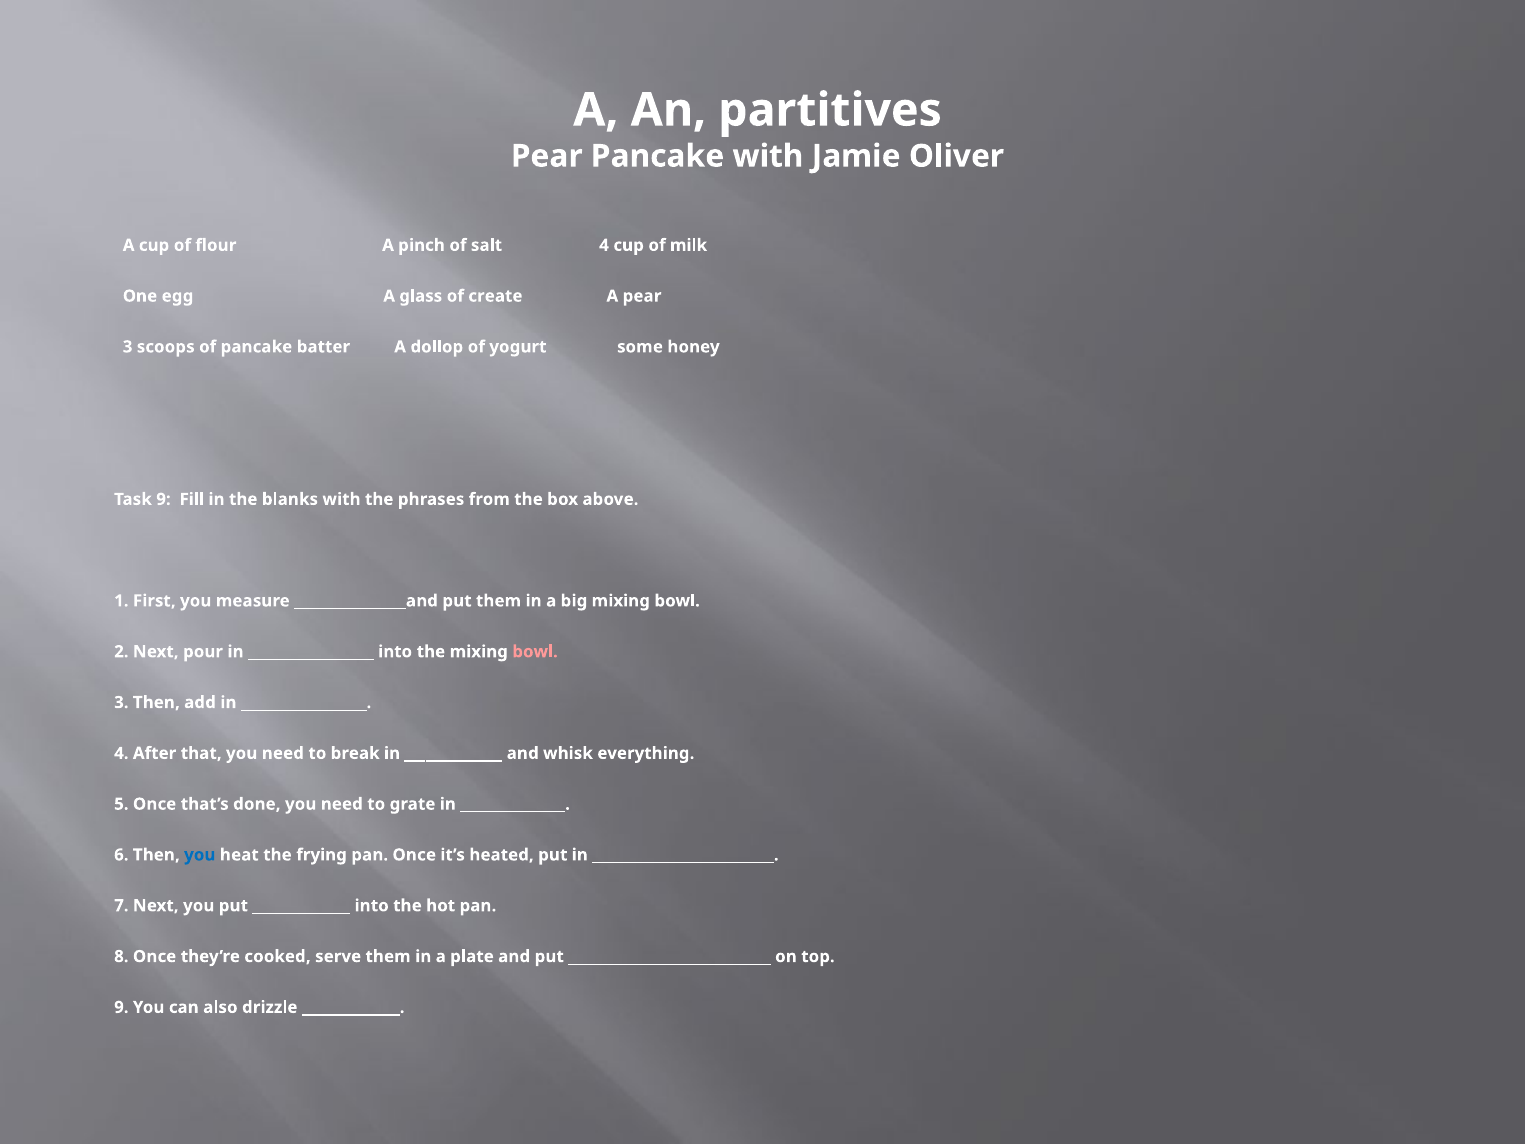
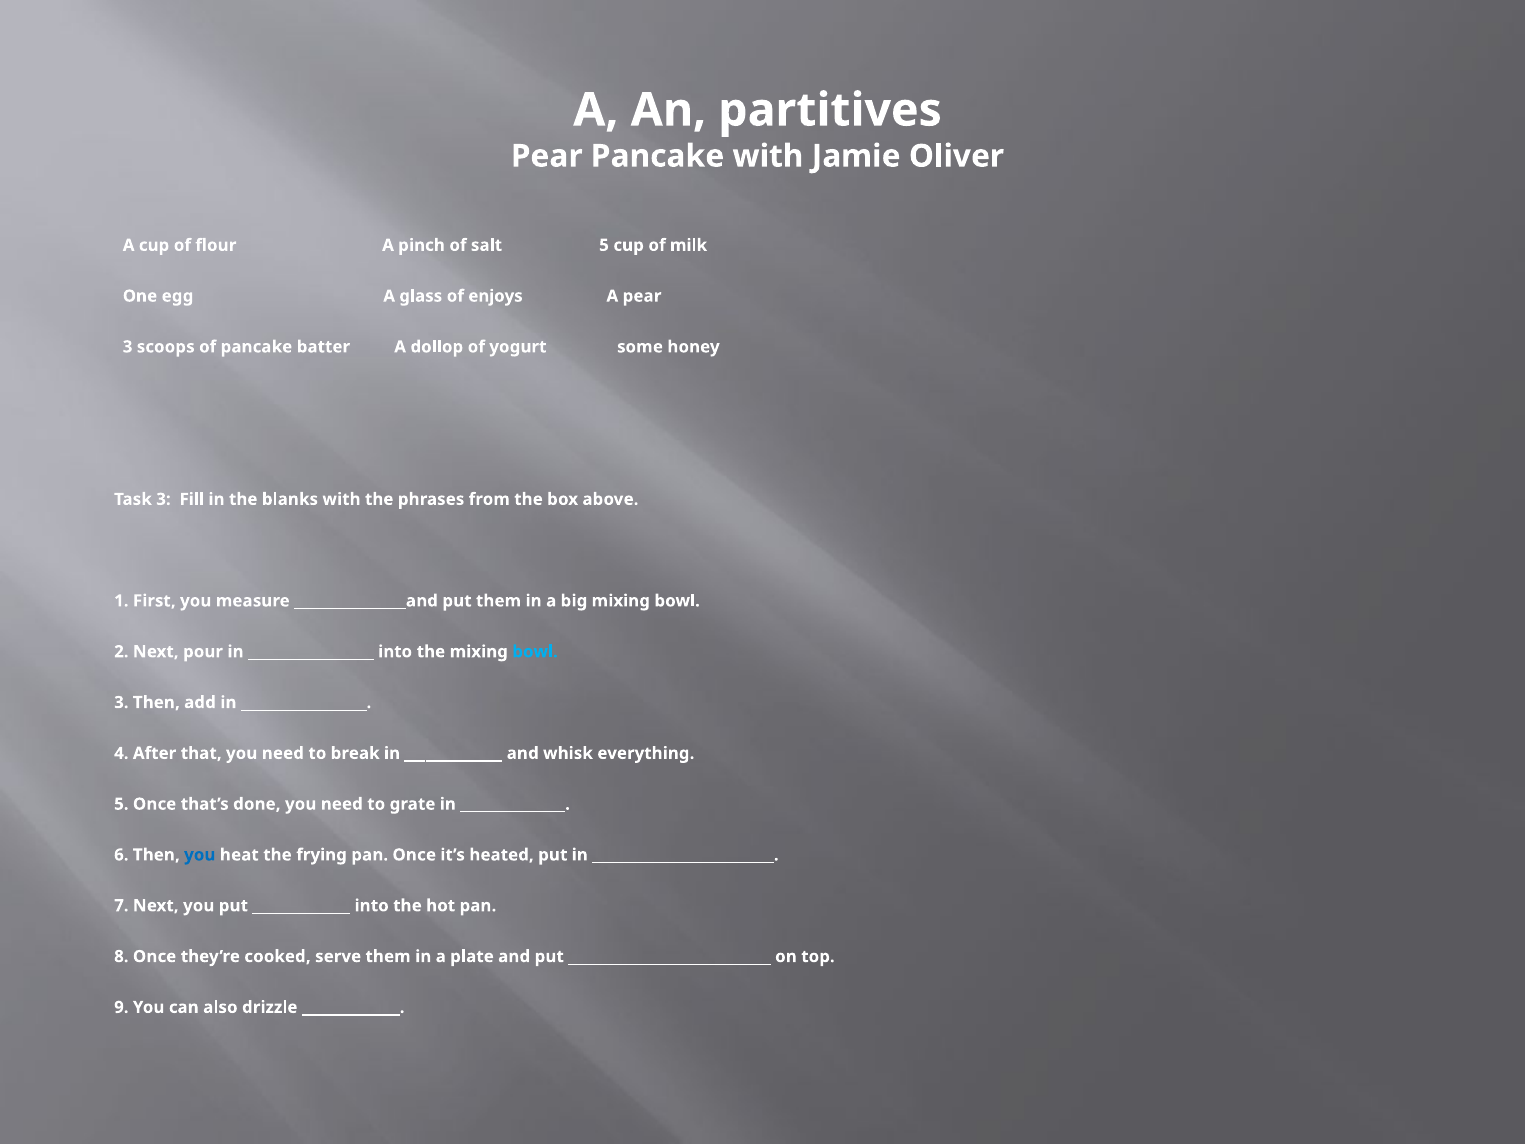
salt 4: 4 -> 5
create: create -> enjoys
Task 9: 9 -> 3
bowl at (535, 652) colour: pink -> light blue
